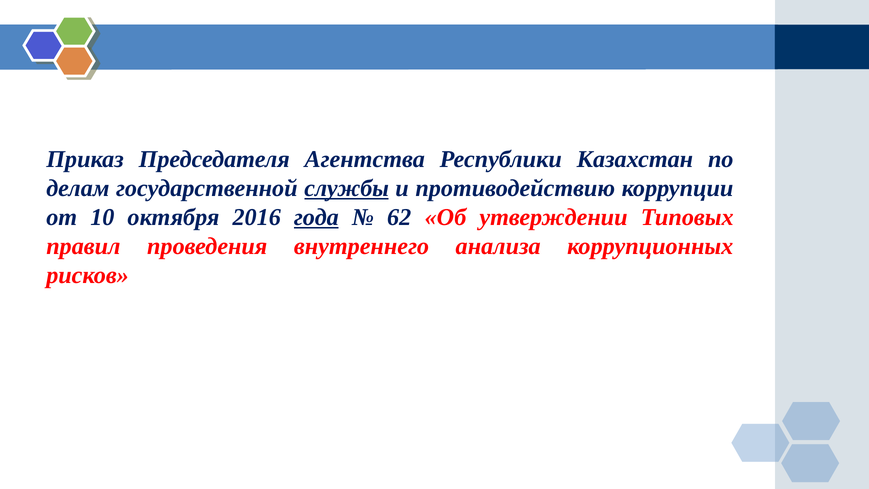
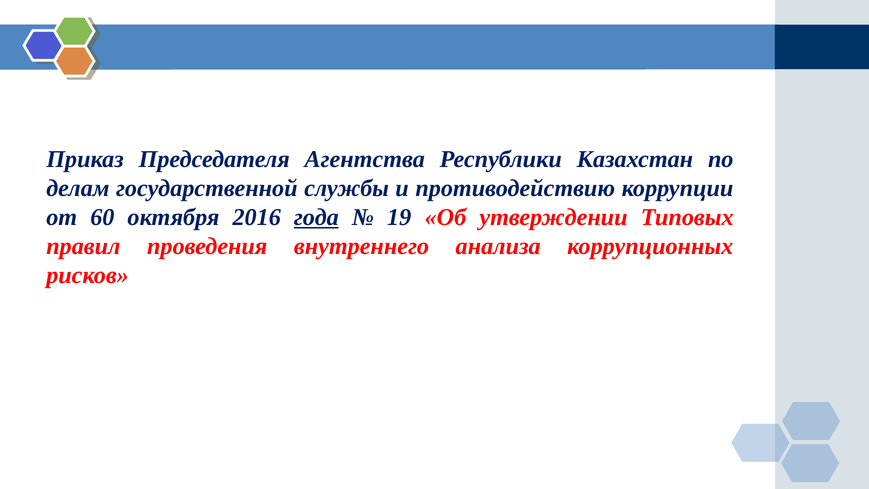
службы underline: present -> none
10: 10 -> 60
62: 62 -> 19
